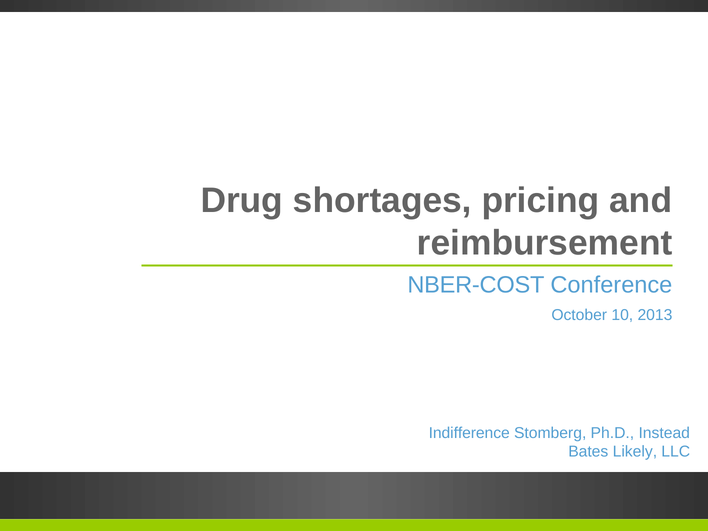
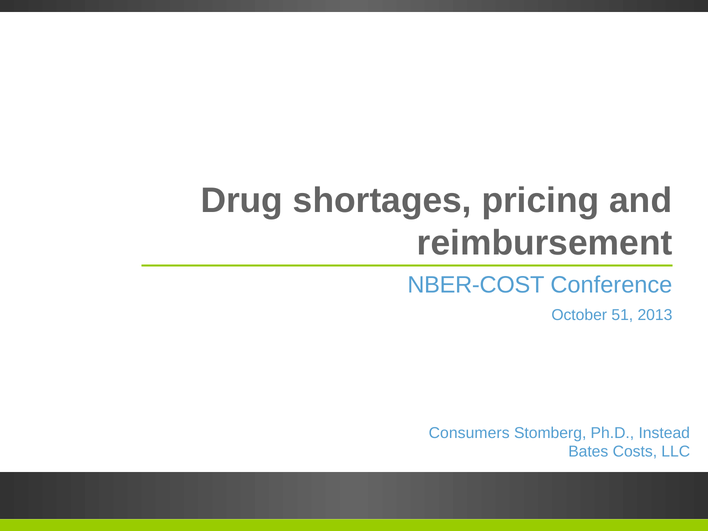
10: 10 -> 51
Indifference: Indifference -> Consumers
Likely: Likely -> Costs
